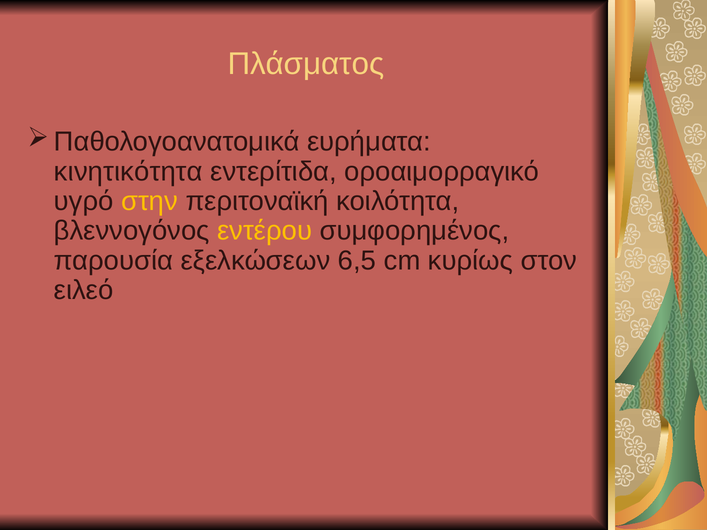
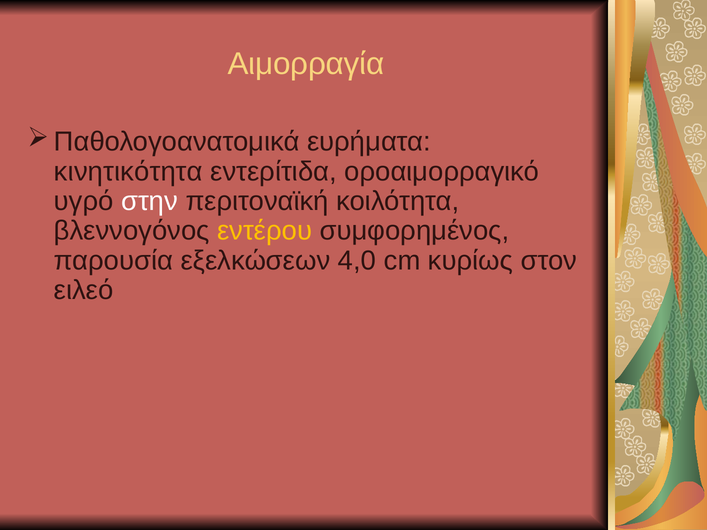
Πλάσματος: Πλάσματος -> Αιμορραγία
στην colour: yellow -> white
6,5: 6,5 -> 4,0
